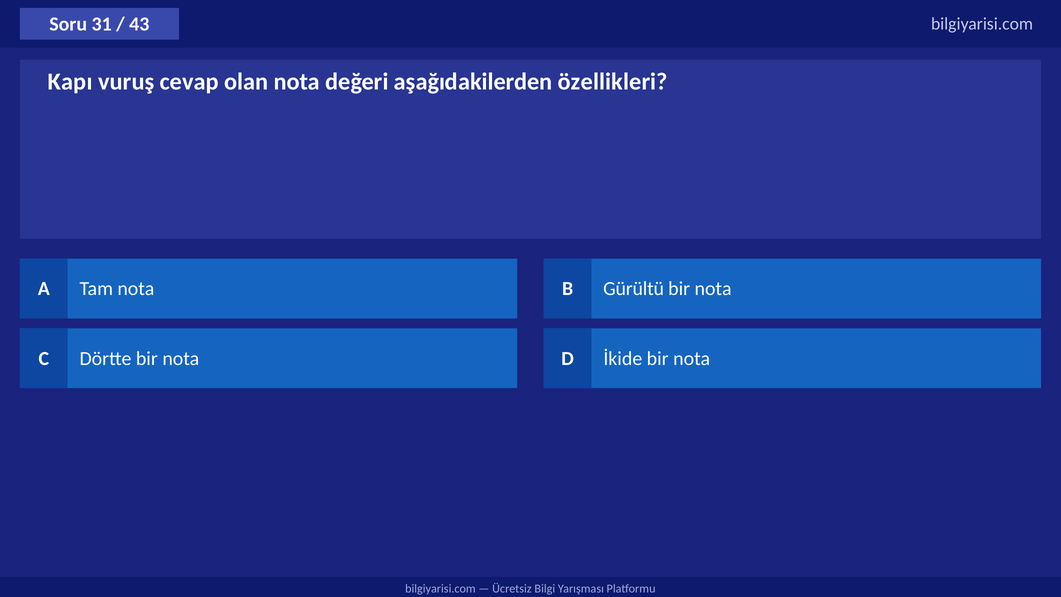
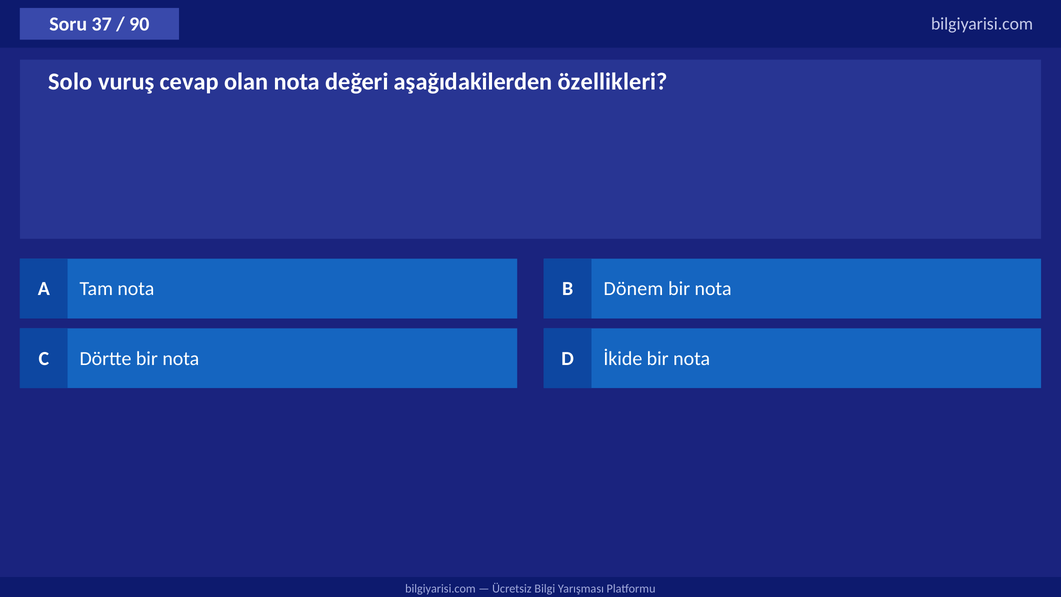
31: 31 -> 37
43: 43 -> 90
Kapı: Kapı -> Solo
Gürültü: Gürültü -> Dönem
